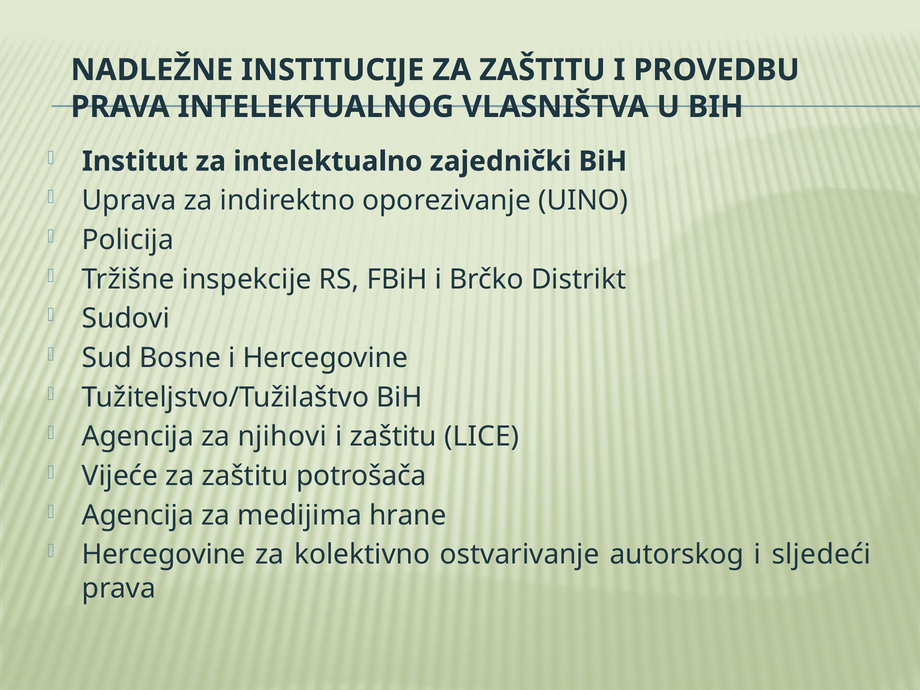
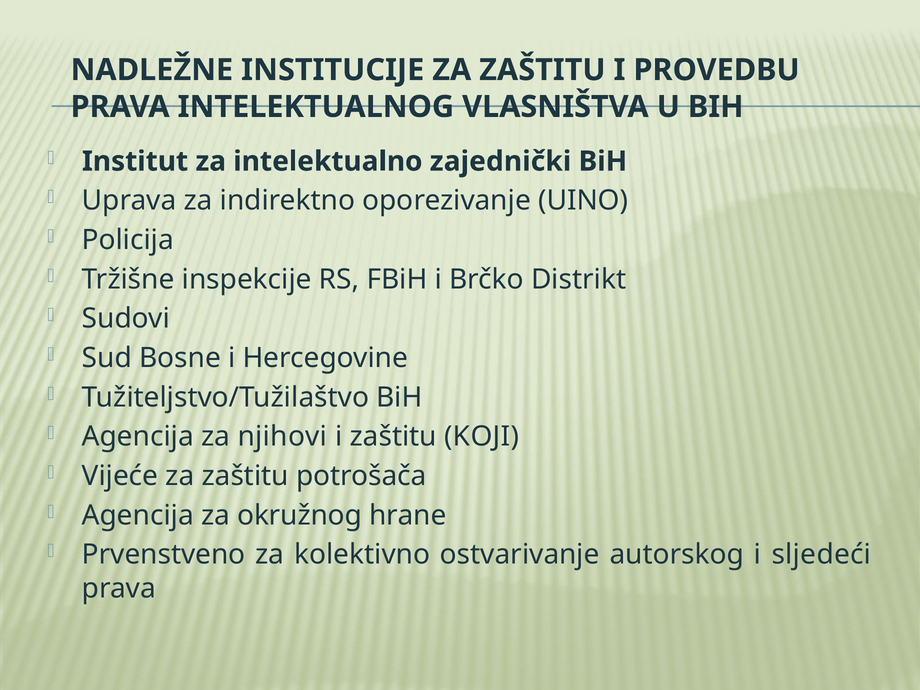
LICE: LICE -> KOJI
medijima: medijima -> okružnog
Hercegovine at (164, 555): Hercegovine -> Prvenstveno
